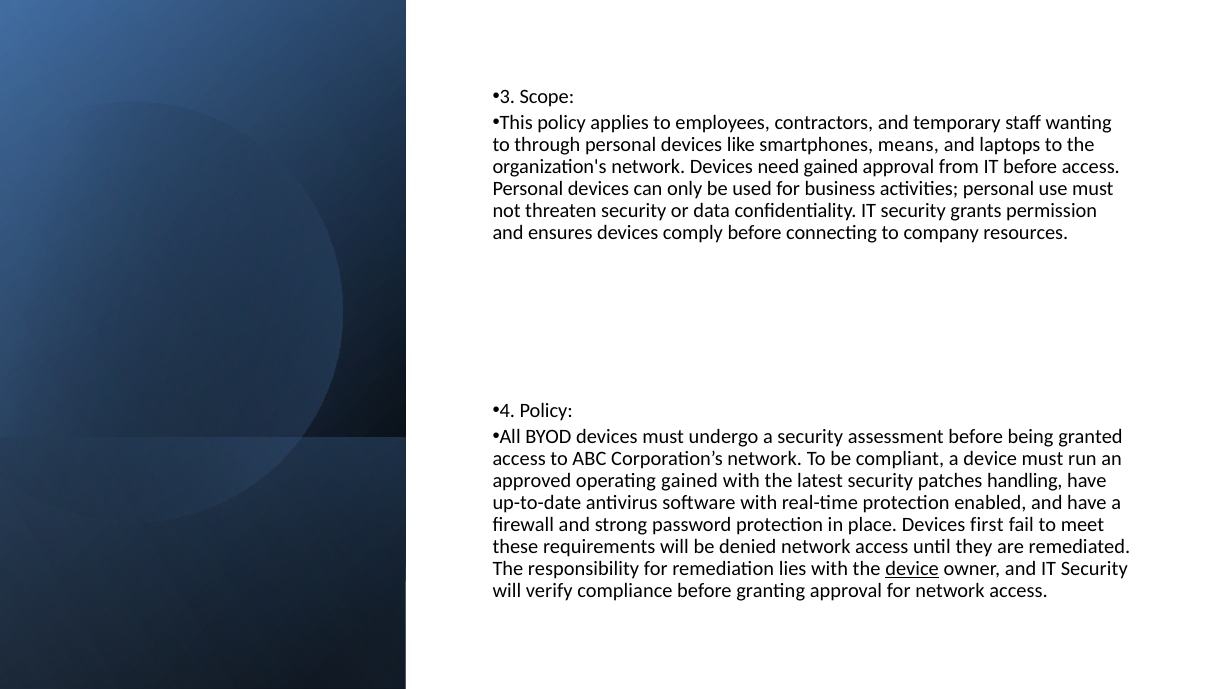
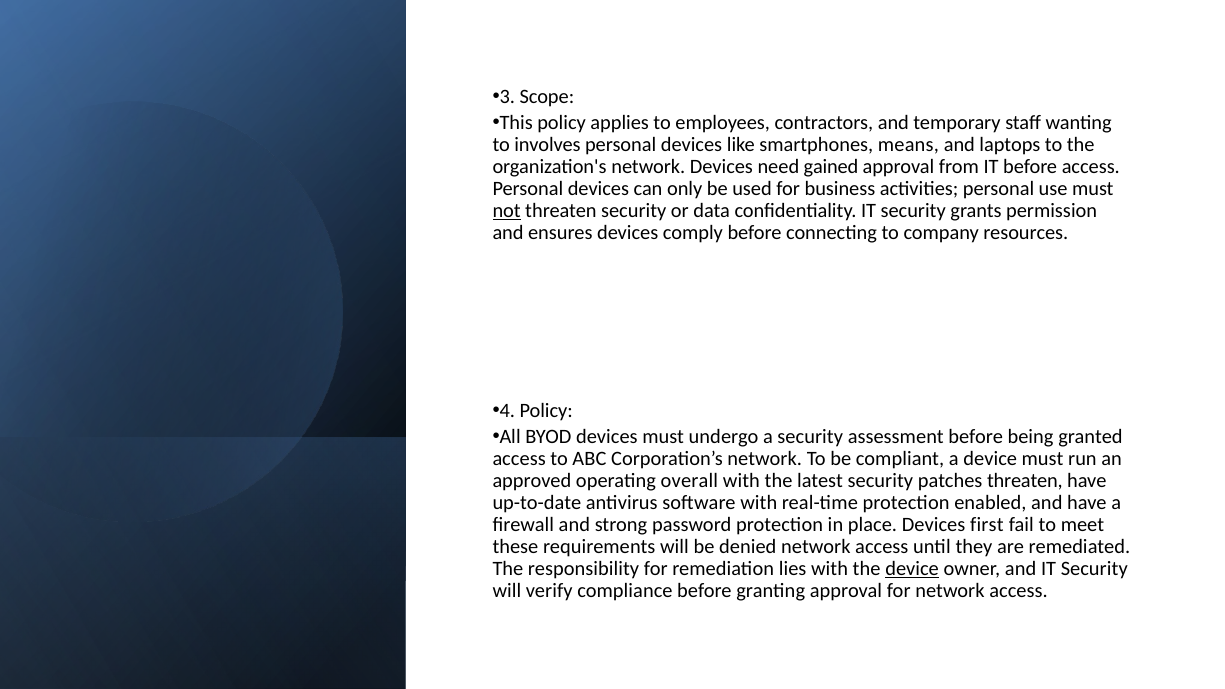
through: through -> involves
not underline: none -> present
operating gained: gained -> overall
patches handling: handling -> threaten
